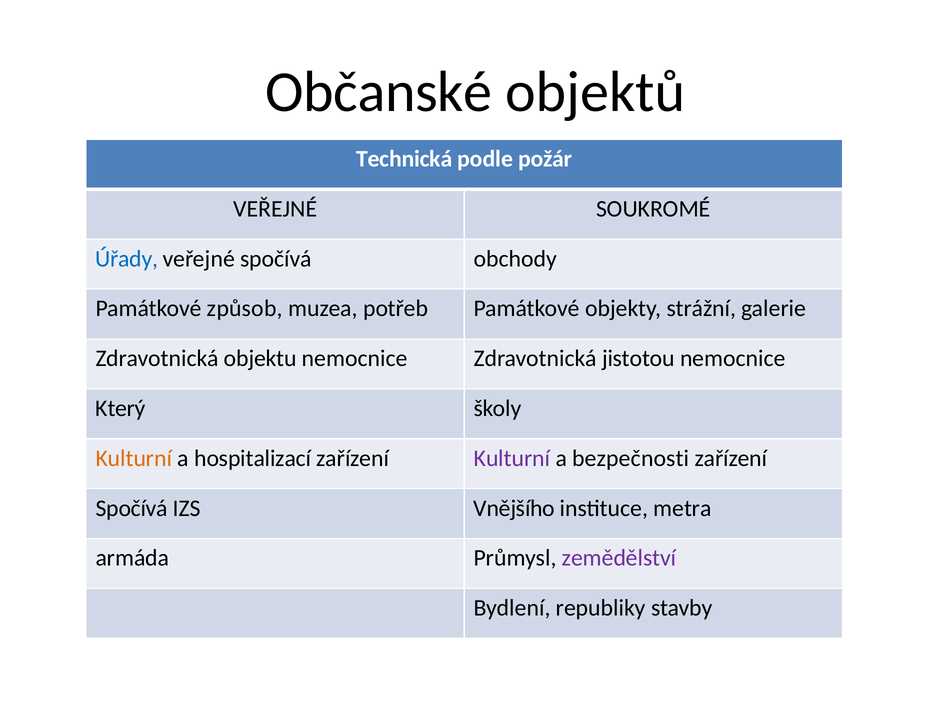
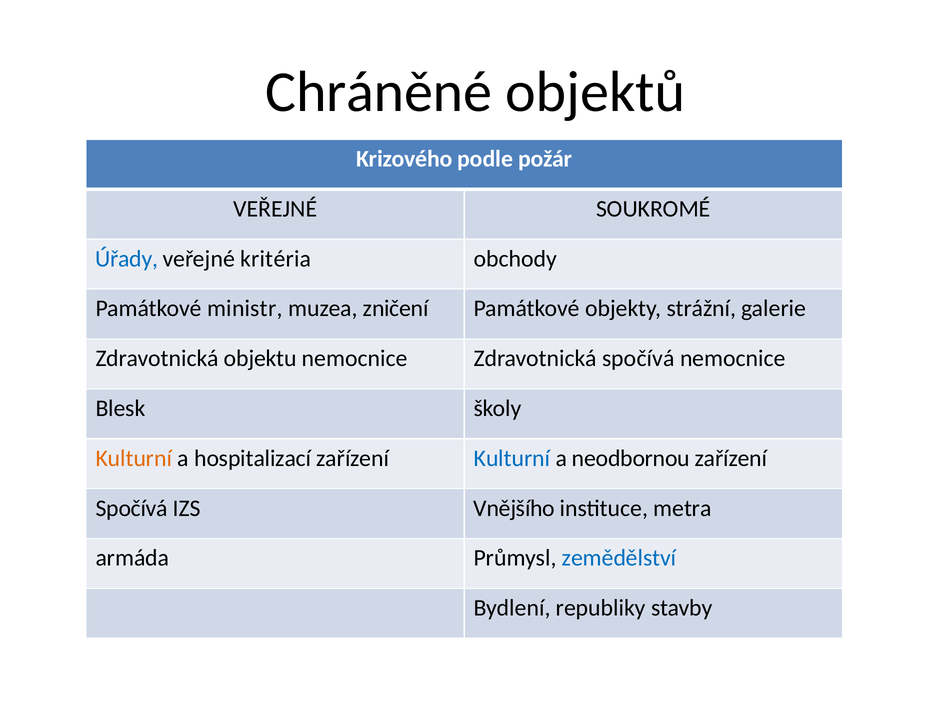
Občanské: Občanské -> Chráněné
Technická: Technická -> Krizového
veřejné spočívá: spočívá -> kritéria
způsob: způsob -> ministr
potřeb: potřeb -> zničení
Zdravotnická jistotou: jistotou -> spočívá
Který: Který -> Blesk
Kulturní at (512, 458) colour: purple -> blue
bezpečnosti: bezpečnosti -> neodbornou
zemědělství colour: purple -> blue
